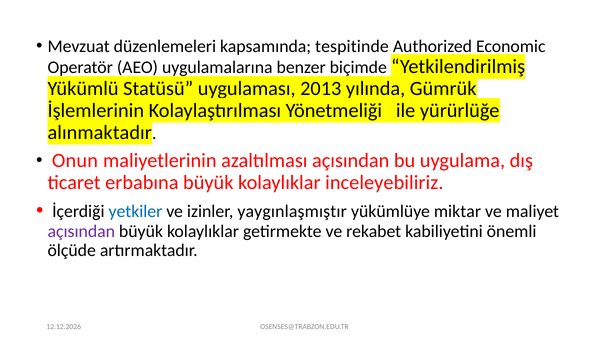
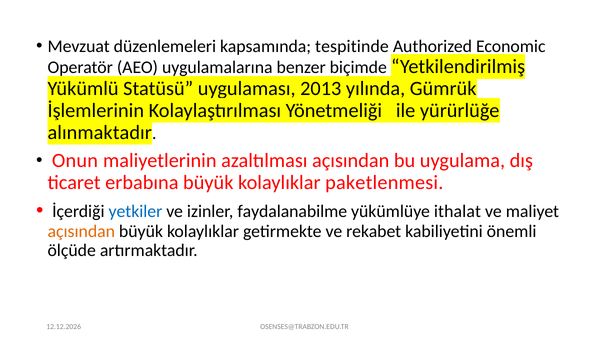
inceleyebiliriz: inceleyebiliriz -> paketlenmesi
yaygınlaşmıştır: yaygınlaşmıştır -> faydalanabilme
miktar: miktar -> ithalat
açısından at (81, 232) colour: purple -> orange
